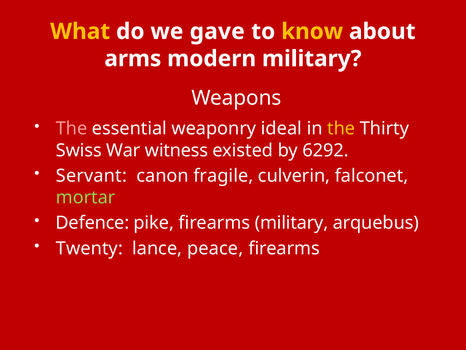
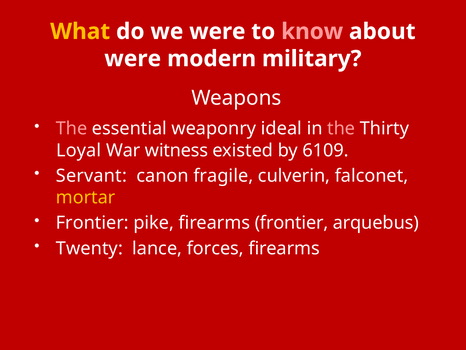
we gave: gave -> were
know colour: yellow -> pink
arms at (133, 59): arms -> were
the at (341, 128) colour: yellow -> pink
Swiss: Swiss -> Loyal
6292: 6292 -> 6109
mortar colour: light green -> yellow
Defence at (92, 223): Defence -> Frontier
firearms military: military -> frontier
peace: peace -> forces
